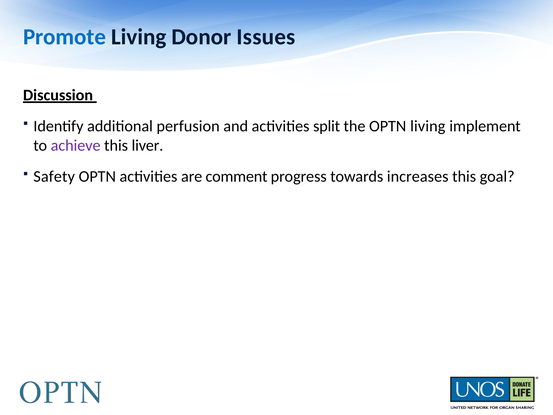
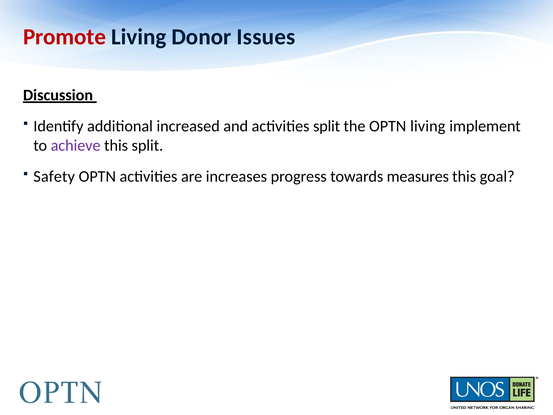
Promote colour: blue -> red
perfusion: perfusion -> increased
this liver: liver -> split
comment: comment -> increases
increases: increases -> measures
